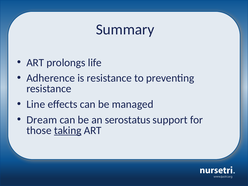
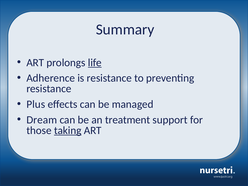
life underline: none -> present
Line: Line -> Plus
serostatus: serostatus -> treatment
